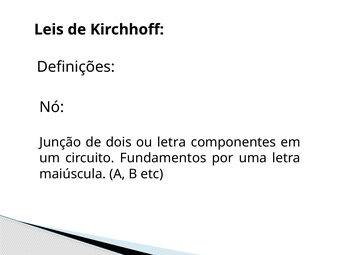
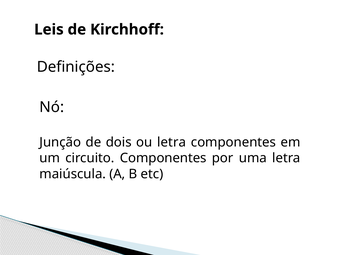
circuito Fundamentos: Fundamentos -> Componentes
